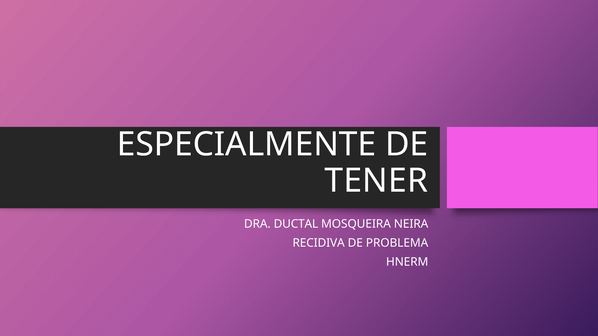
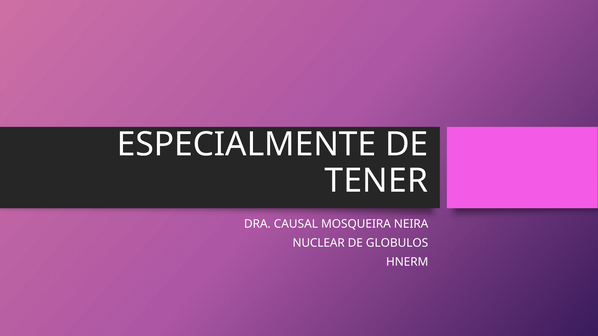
DUCTAL: DUCTAL -> CAUSAL
RECIDIVA: RECIDIVA -> NUCLEAR
PROBLEMA: PROBLEMA -> GLOBULOS
